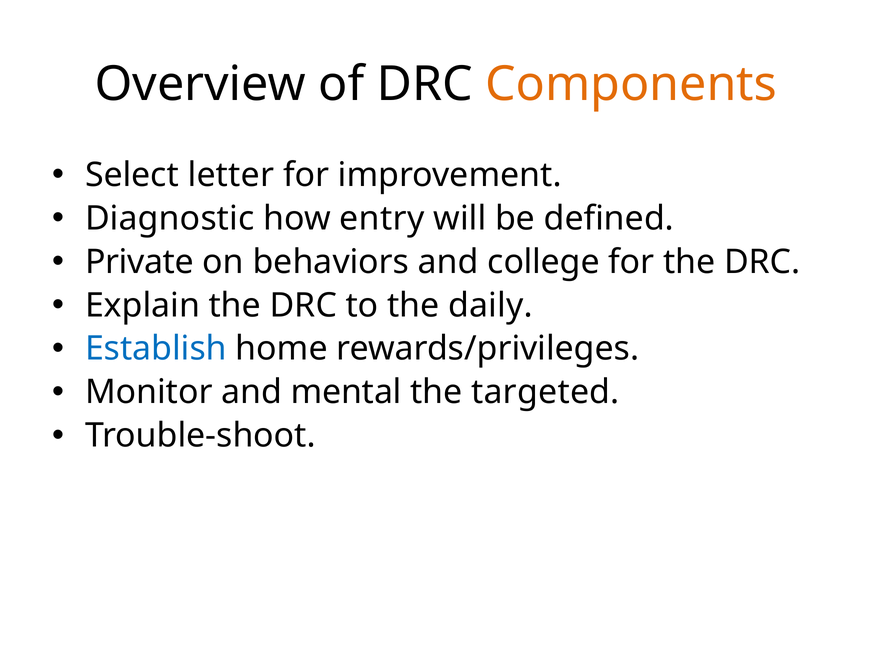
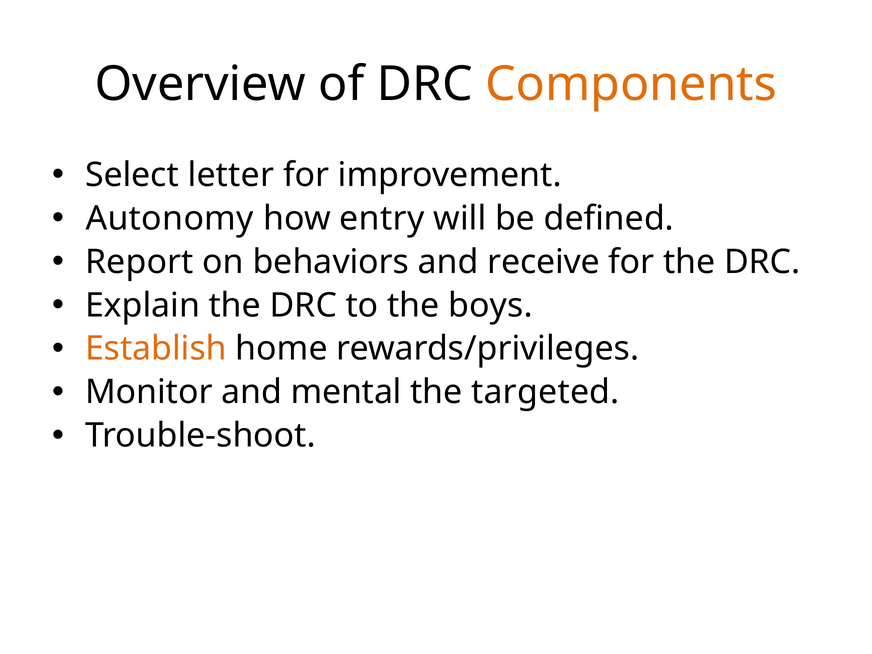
Diagnostic: Diagnostic -> Autonomy
Private: Private -> Report
college: college -> receive
daily: daily -> boys
Establish colour: blue -> orange
